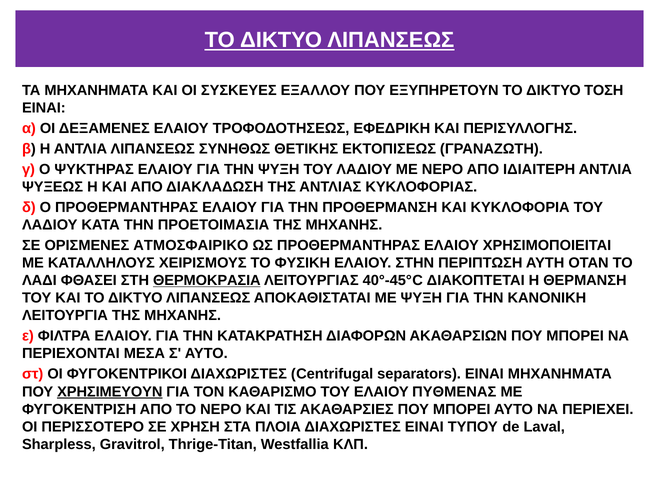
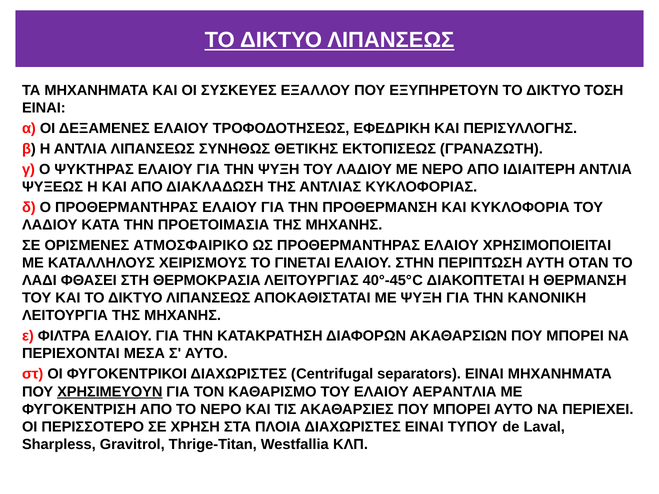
ΦΥΣΙΚΗ: ΦΥΣΙΚΗ -> ΓΙΝΕΤΑΙ
ΘΕΡΜΟΚΡΑΣΙΑ underline: present -> none
ΠΥΘΜΕΝΑΣ: ΠΥΘΜΕΝΑΣ -> ΑΕΡΑΝΤΛΙΑ
